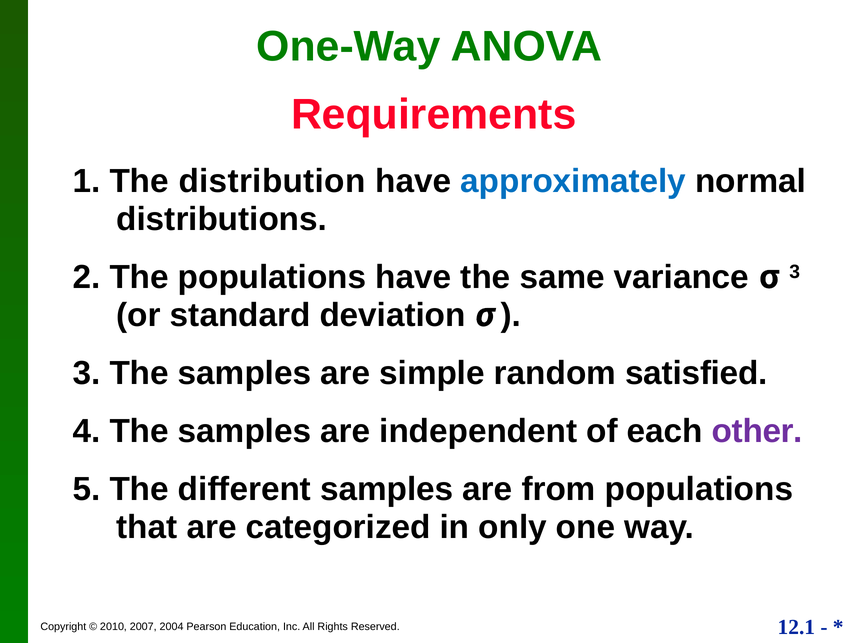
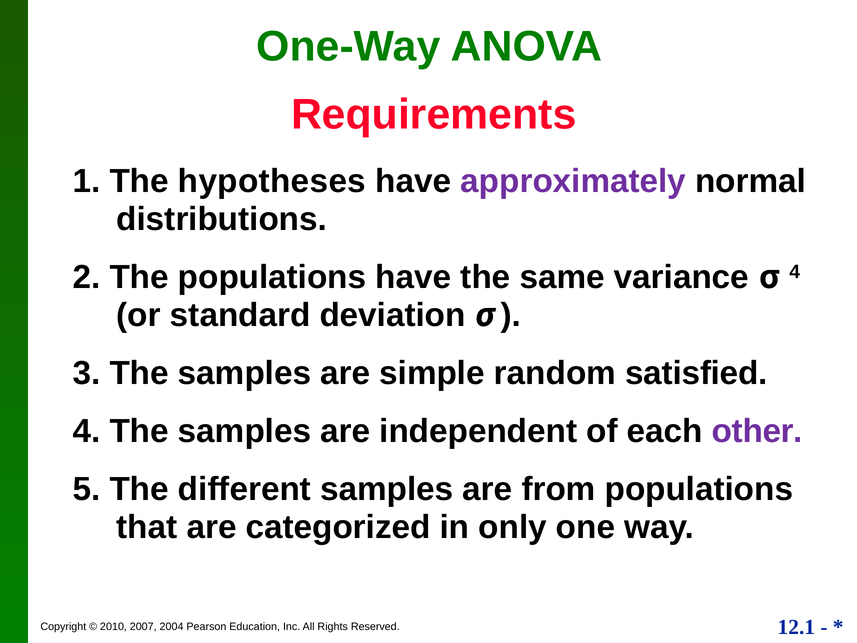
distribution: distribution -> hypotheses
approximately colour: blue -> purple
σ 3: 3 -> 4
